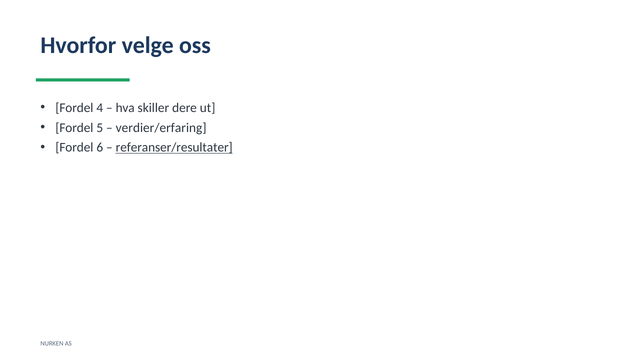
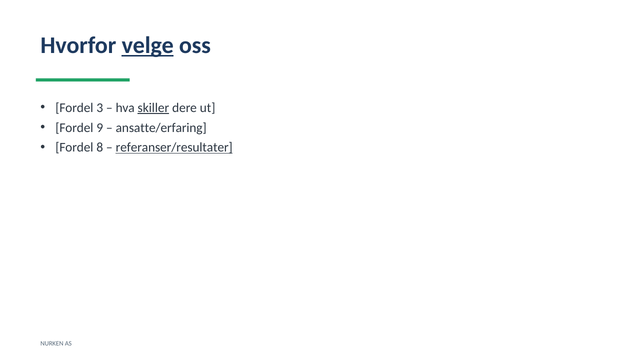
velge underline: none -> present
4: 4 -> 3
skiller underline: none -> present
5: 5 -> 9
verdier/erfaring: verdier/erfaring -> ansatte/erfaring
6: 6 -> 8
